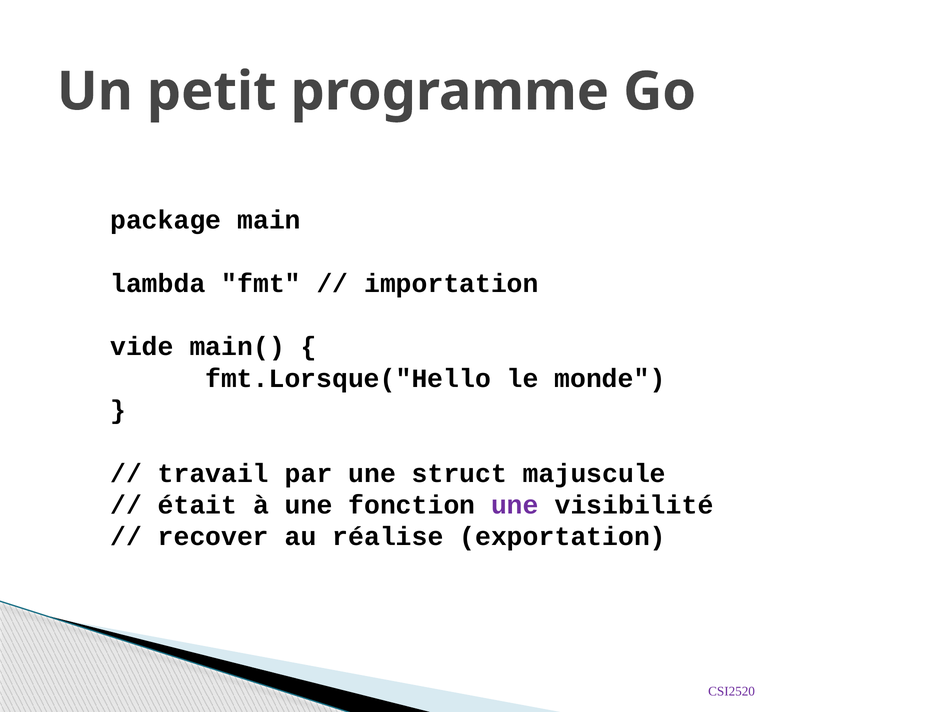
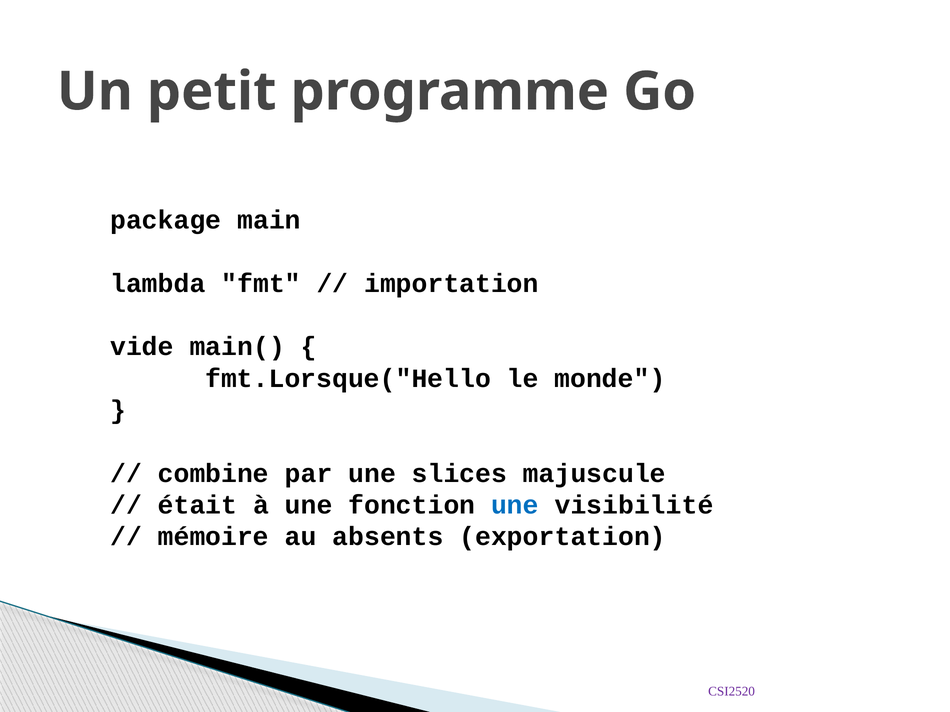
travail: travail -> combine
struct: struct -> slices
une at (515, 505) colour: purple -> blue
recover: recover -> mémoire
réalise: réalise -> absents
